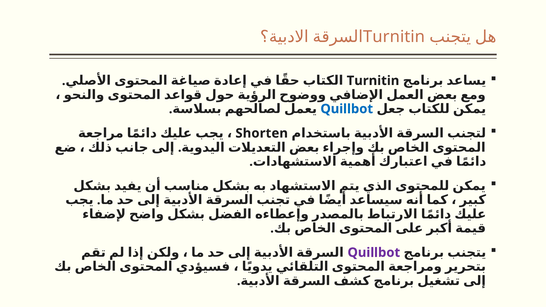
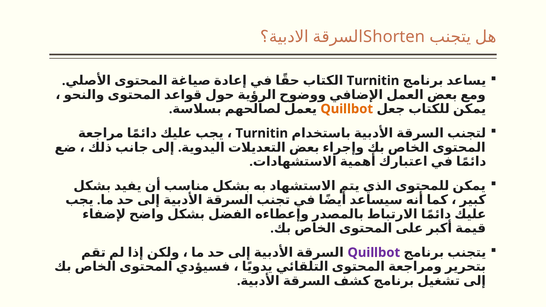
Turnitin at (394, 37): Turnitin -> Shorten
Quillbot at (347, 109) colour: blue -> orange
Shorten at (262, 133): Shorten -> Turnitin
